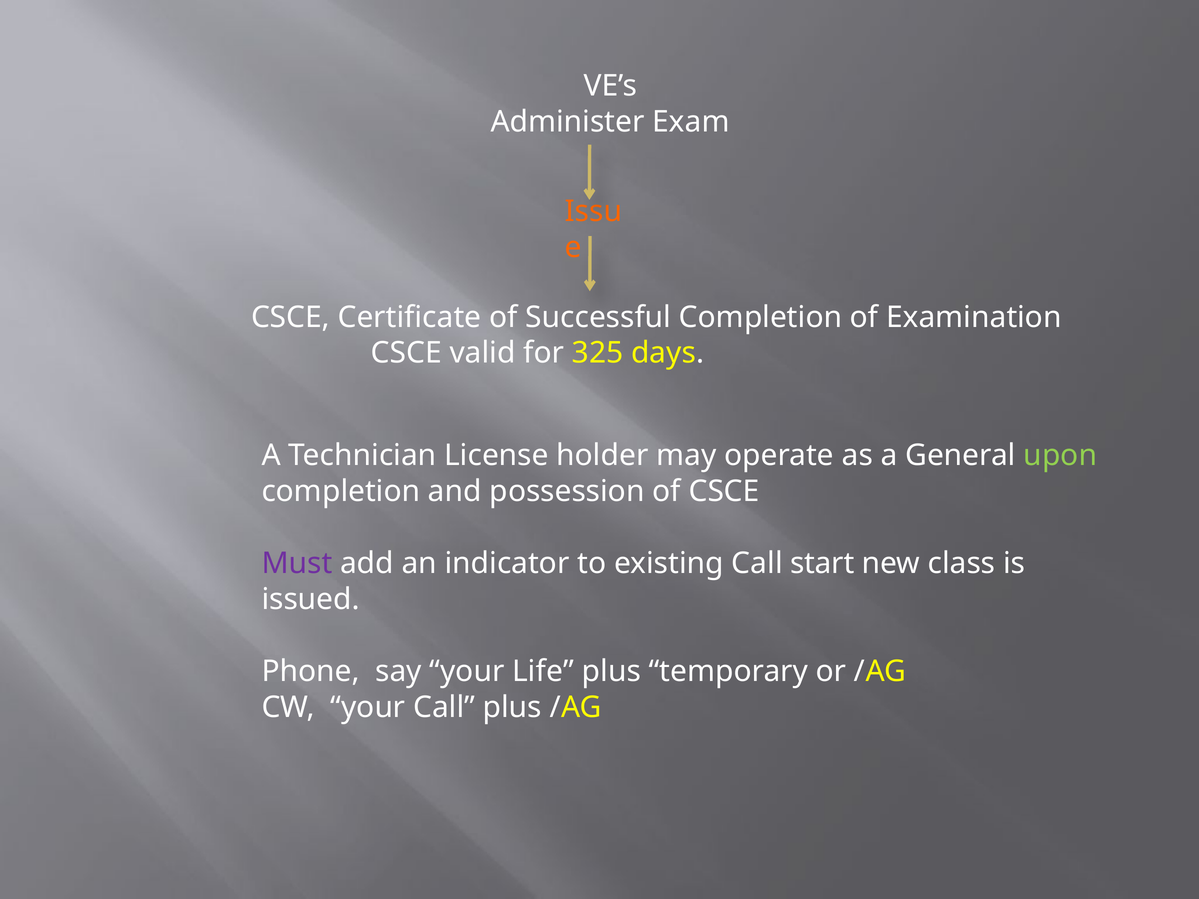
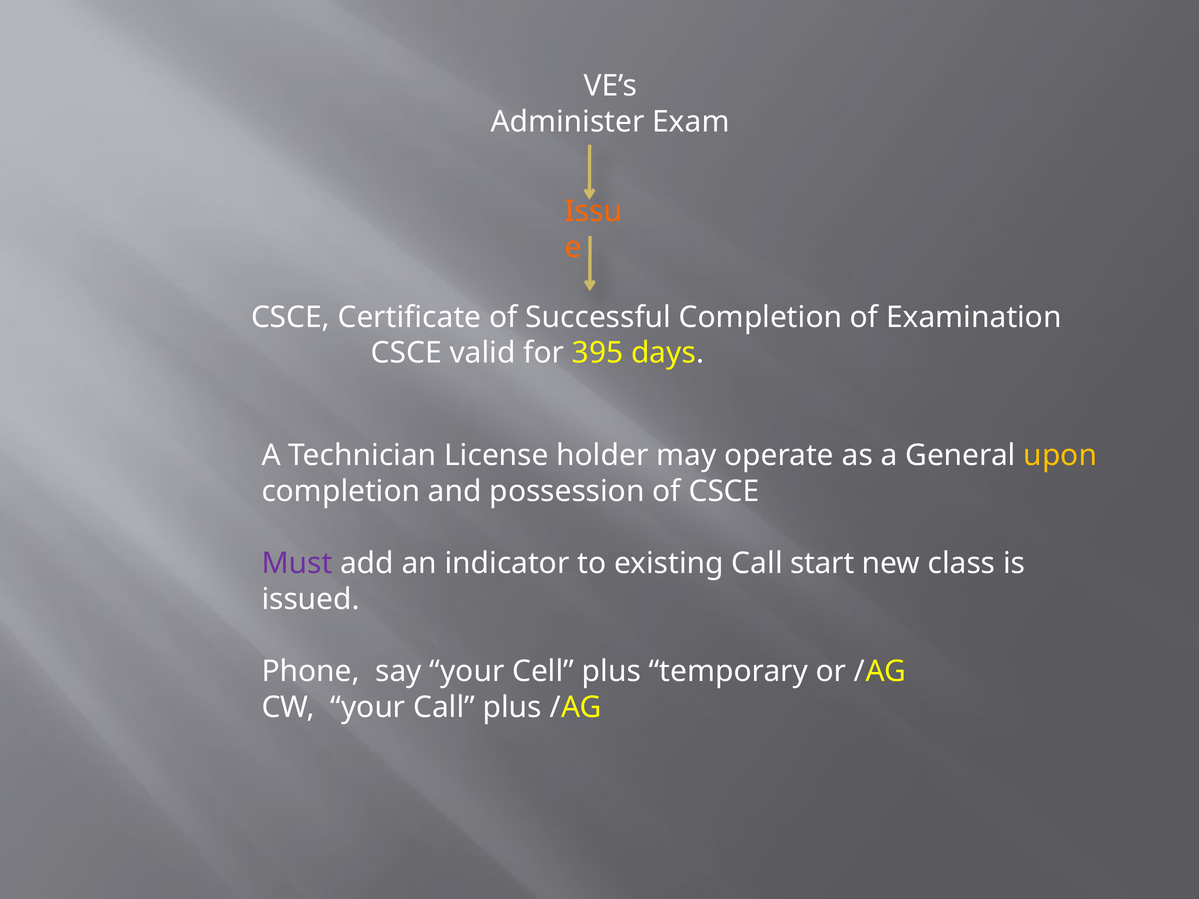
325: 325 -> 395
upon colour: light green -> yellow
Life: Life -> Cell
